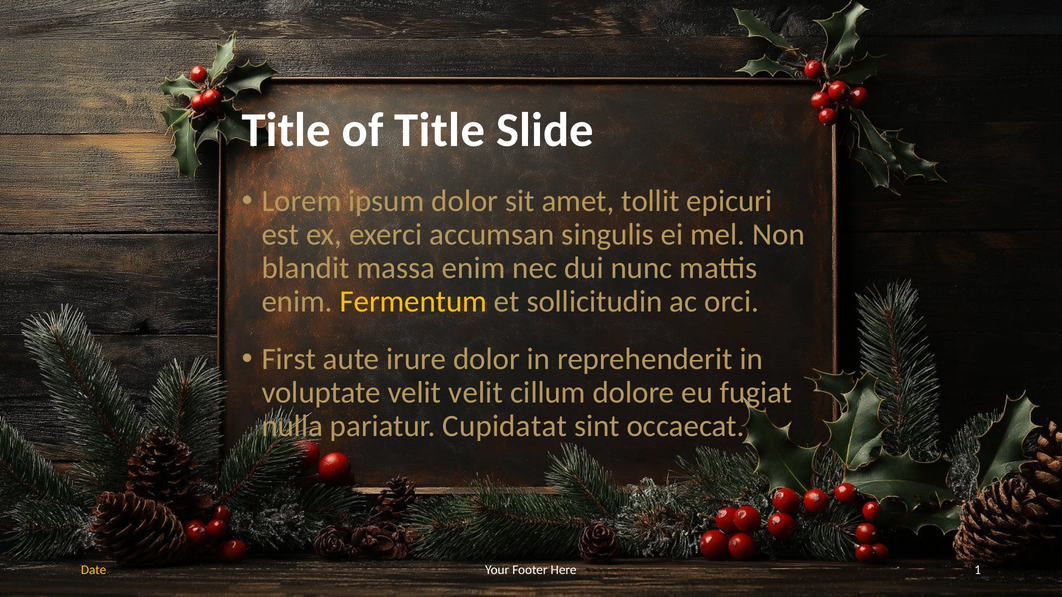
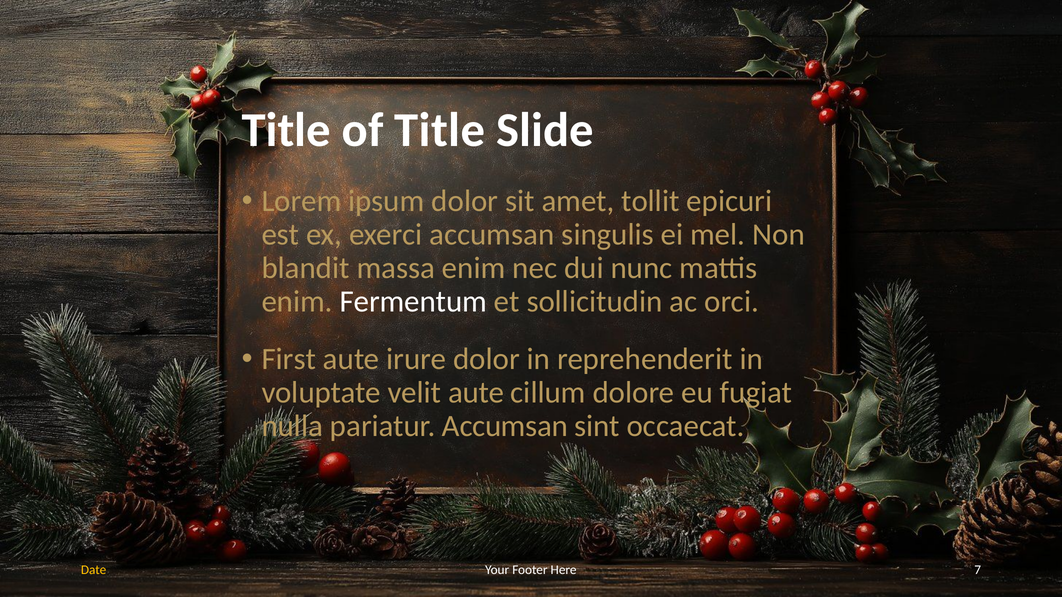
Fermentum colour: yellow -> white
velit velit: velit -> aute
pariatur Cupidatat: Cupidatat -> Accumsan
1: 1 -> 7
